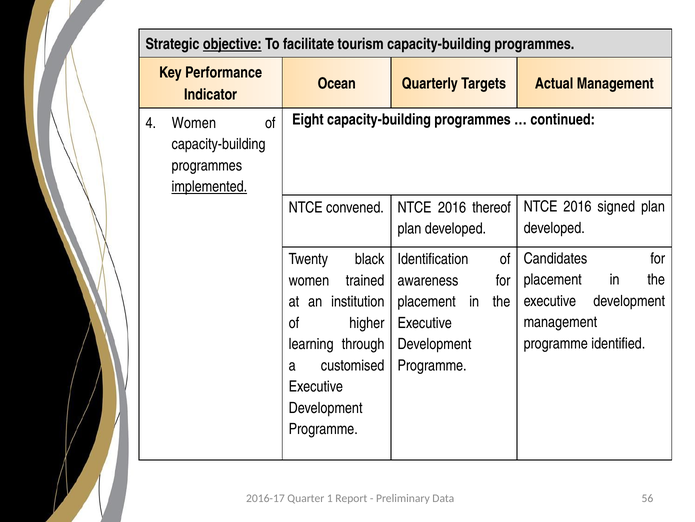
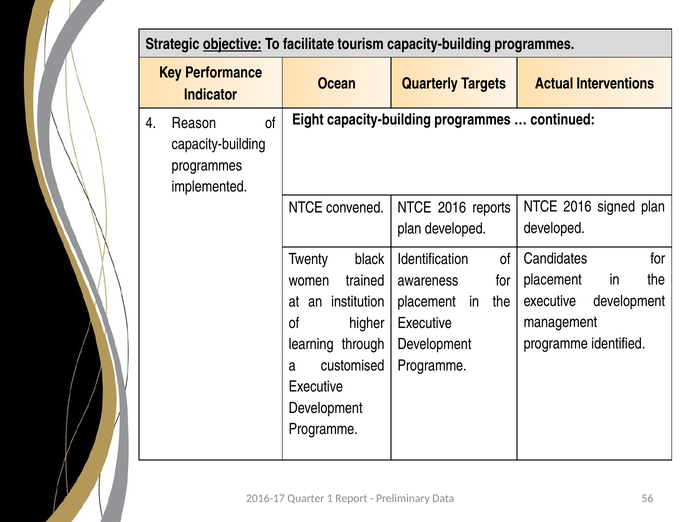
Actual Management: Management -> Interventions
Women at (194, 123): Women -> Reason
implemented underline: present -> none
thereof: thereof -> reports
